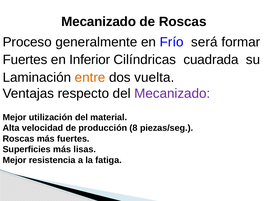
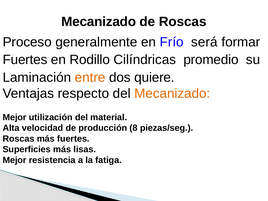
Inferior: Inferior -> Rodillo
cuadrada: cuadrada -> promedio
vuelta: vuelta -> quiere
Mecanizado at (172, 93) colour: purple -> orange
